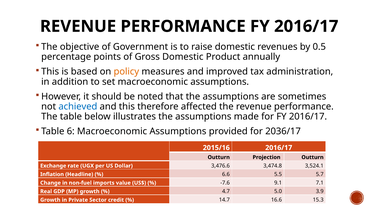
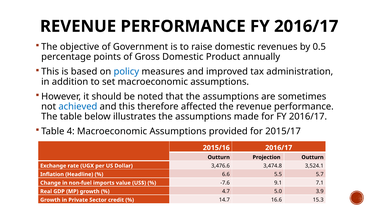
policy colour: orange -> blue
6: 6 -> 4
2036/17: 2036/17 -> 2015/17
